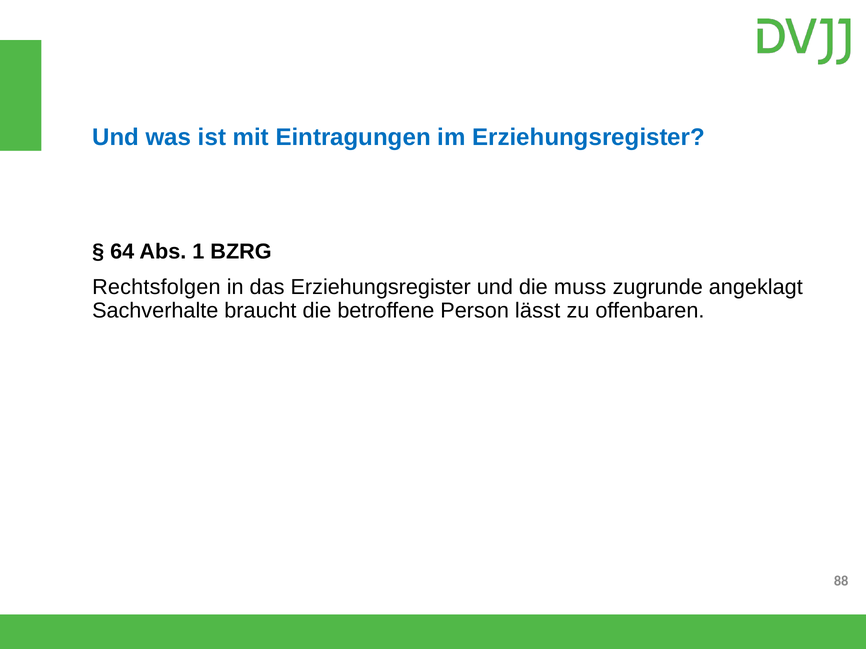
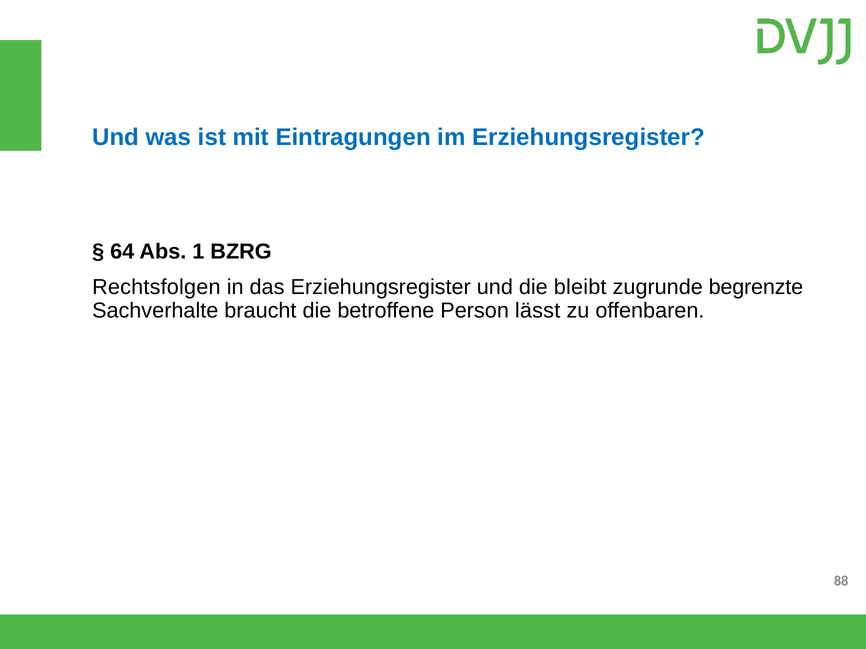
muss: muss -> bleibt
angeklagt: angeklagt -> begrenzte
